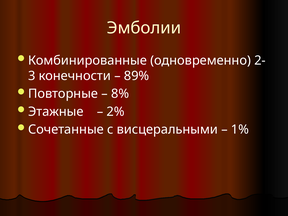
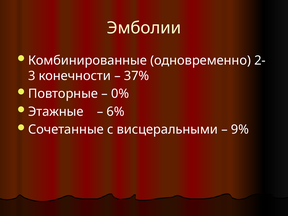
89%: 89% -> 37%
8%: 8% -> 0%
2%: 2% -> 6%
1%: 1% -> 9%
